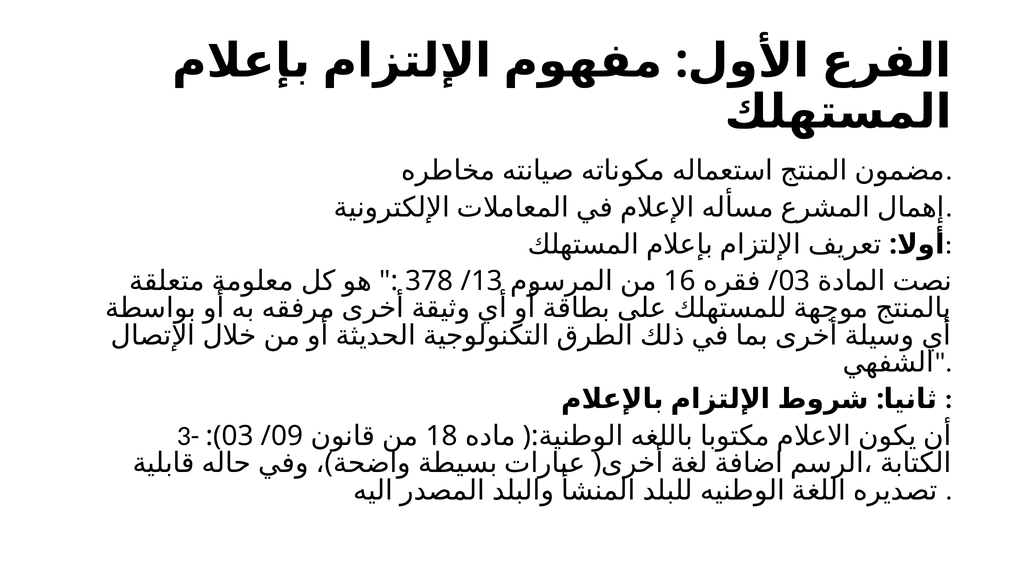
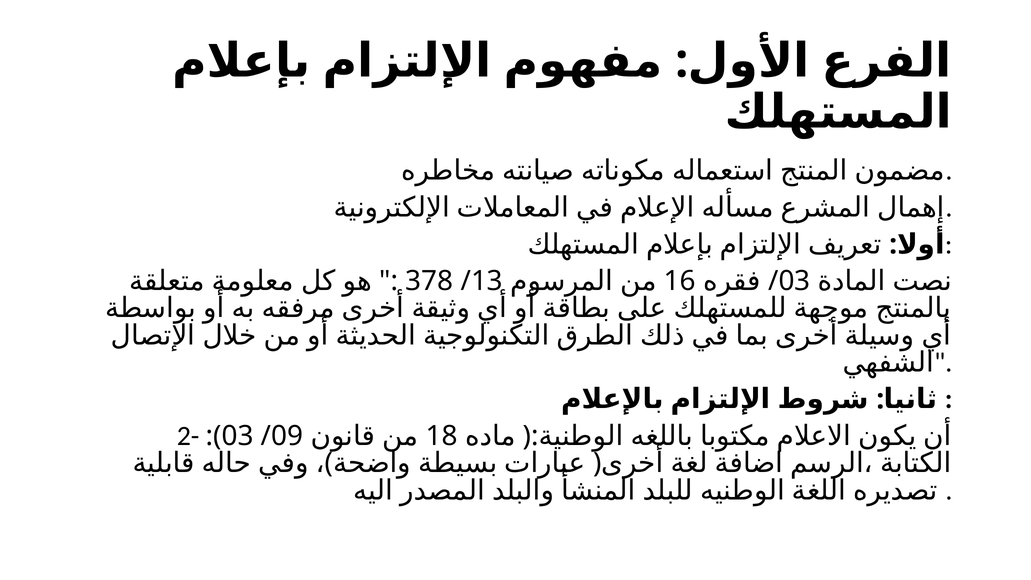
3-: 3- -> 2-
